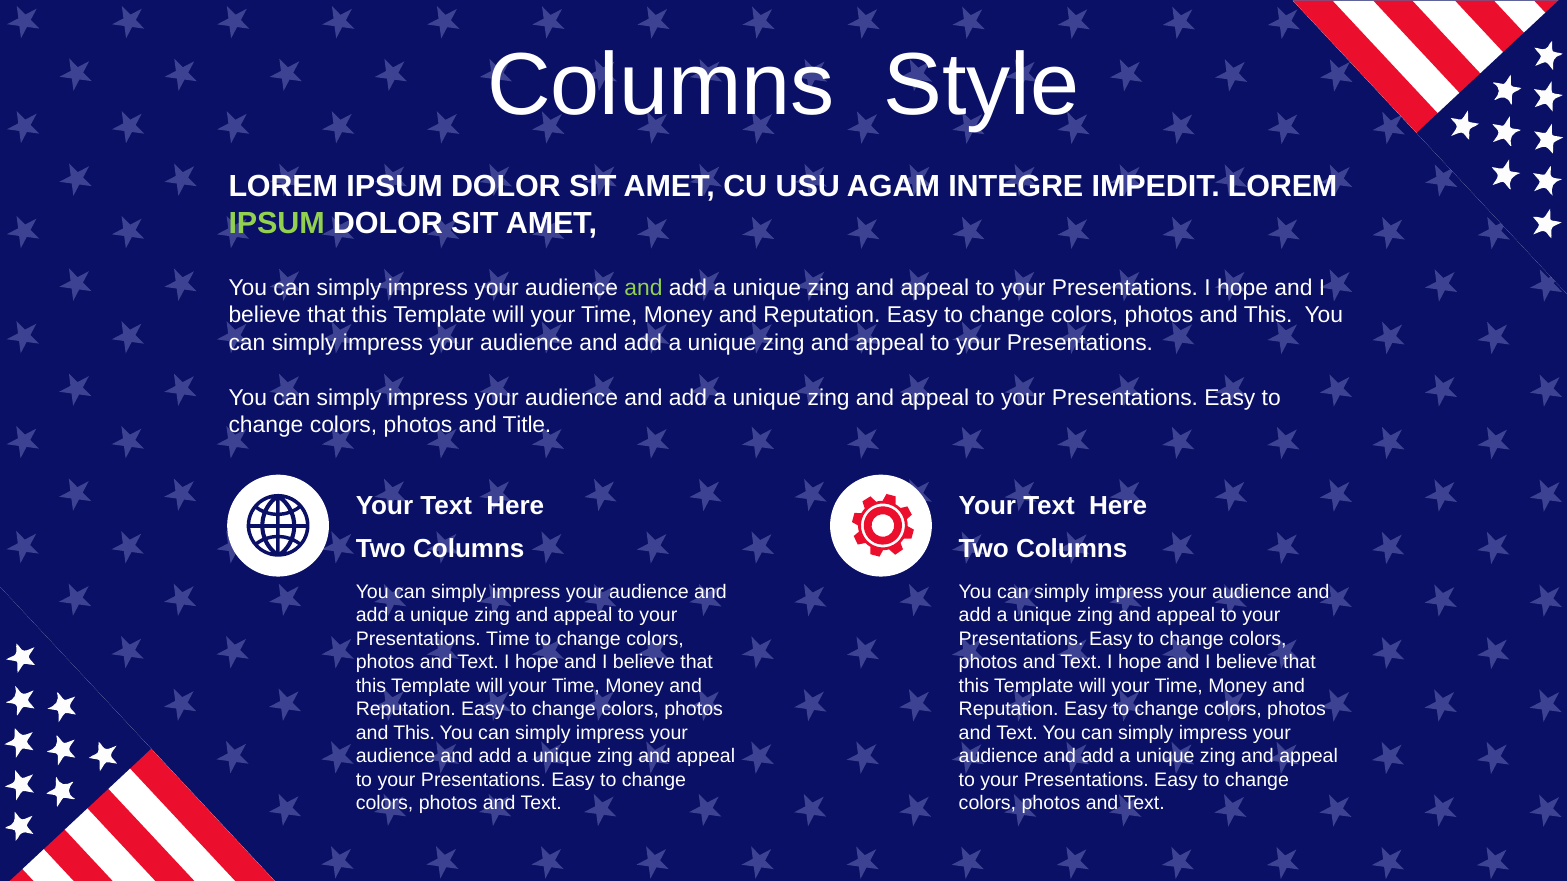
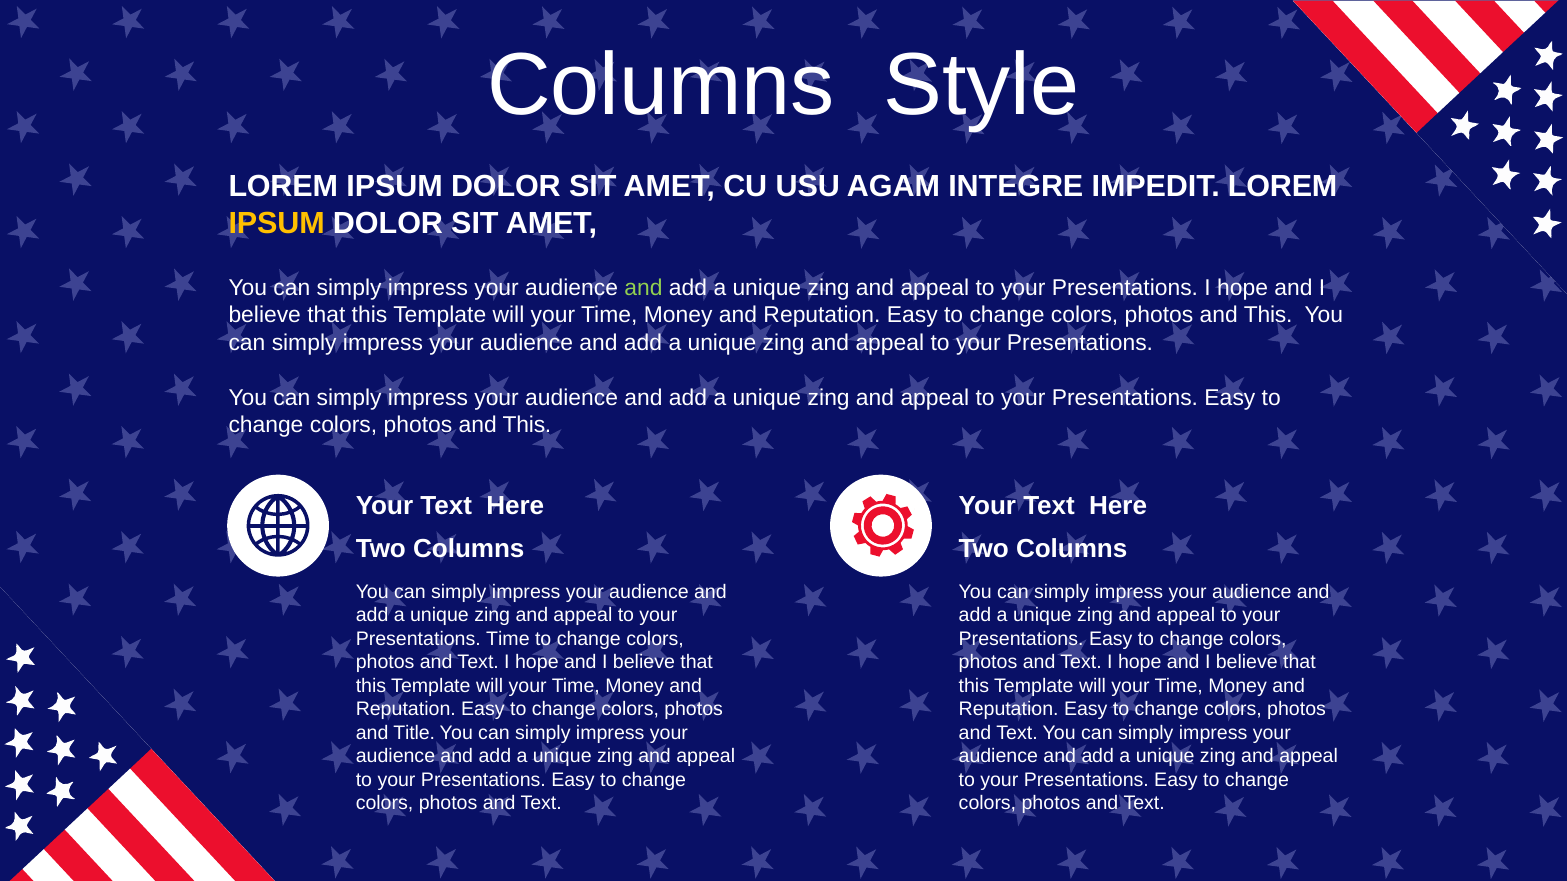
IPSUM at (277, 223) colour: light green -> yellow
Title at (527, 425): Title -> This
This at (414, 733): This -> Title
